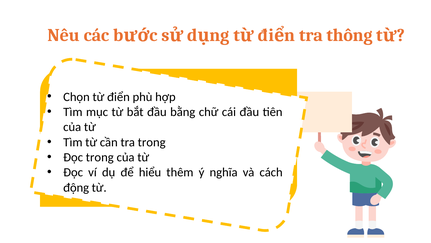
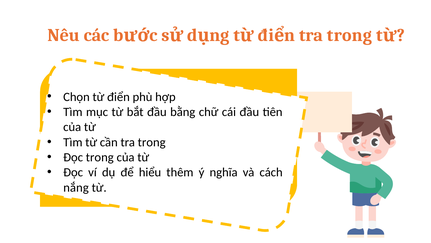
thông at (350, 35): thông -> trong
động: động -> nắng
